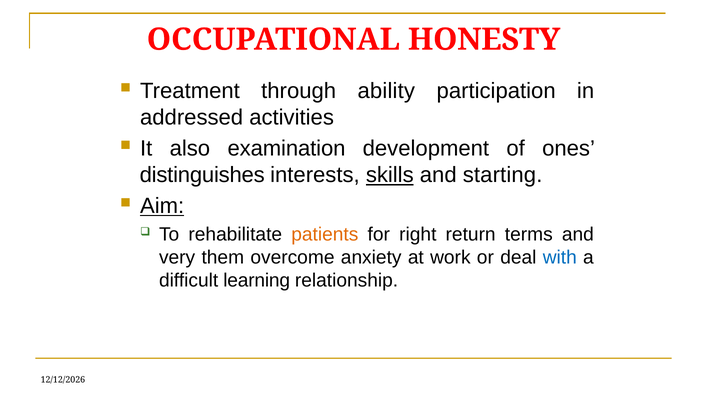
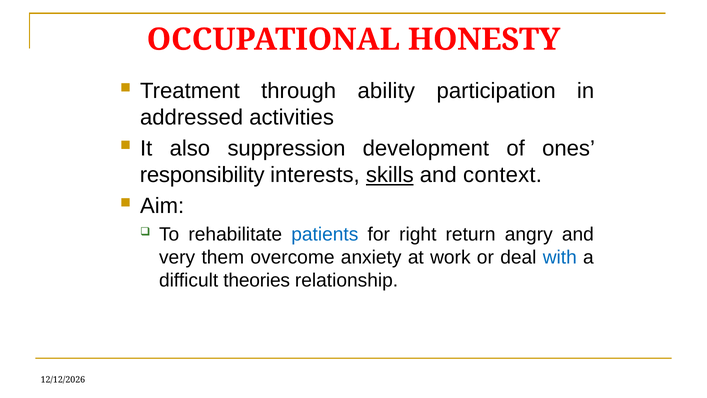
examination: examination -> suppression
distinguishes: distinguishes -> responsibility
starting: starting -> context
Aim underline: present -> none
patients colour: orange -> blue
terms: terms -> angry
learning: learning -> theories
